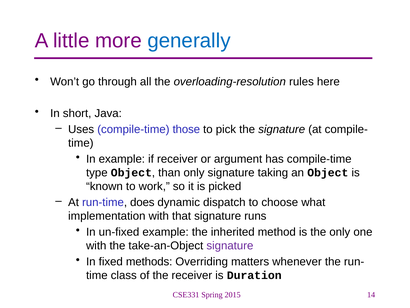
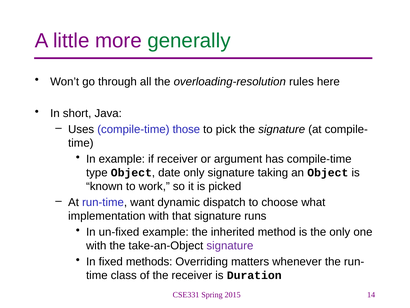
generally colour: blue -> green
than: than -> date
does: does -> want
